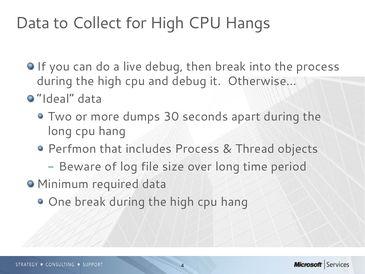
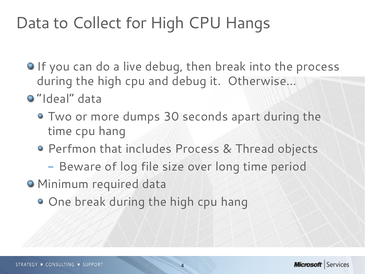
long at (60, 131): long -> time
